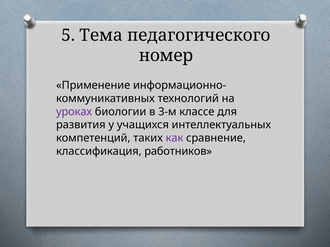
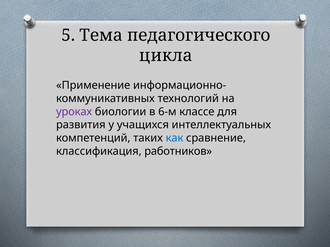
номер: номер -> цикла
3-м: 3-м -> 6-м
как colour: purple -> blue
